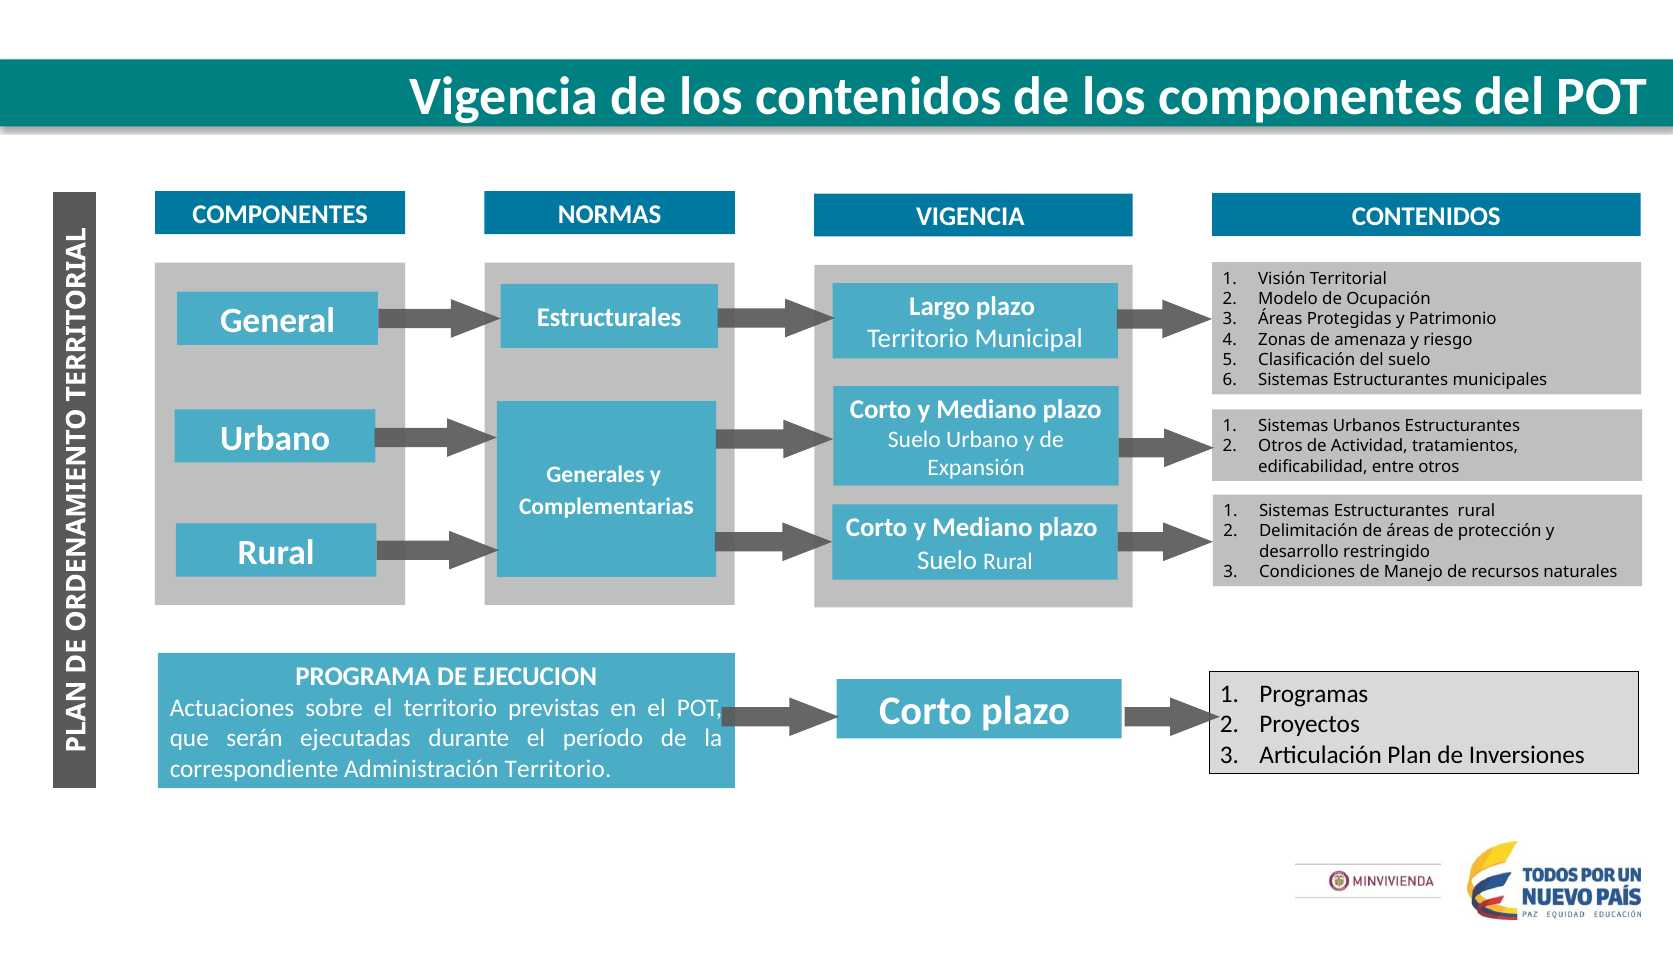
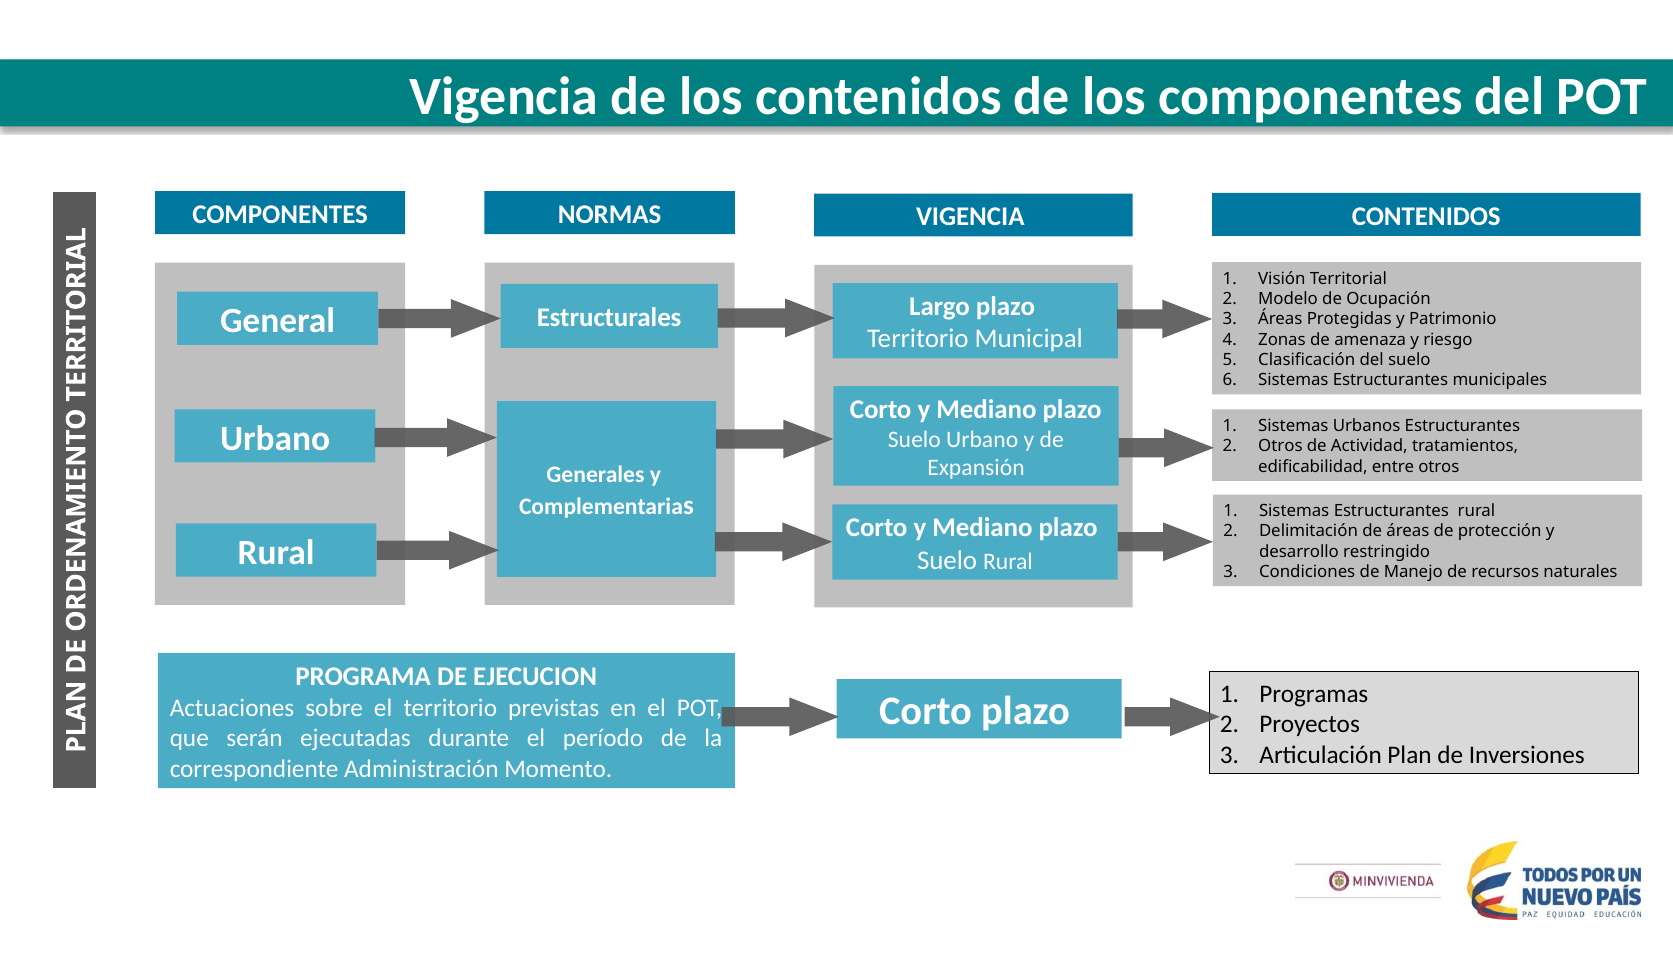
Administración Territorio: Territorio -> Momento
